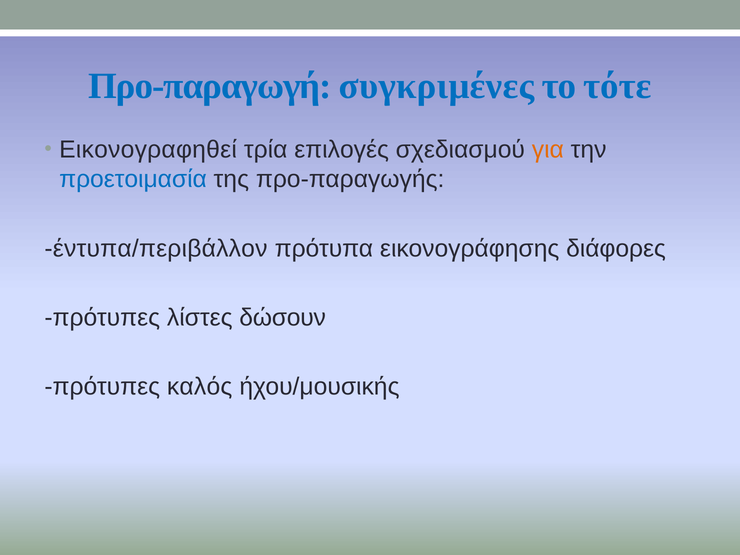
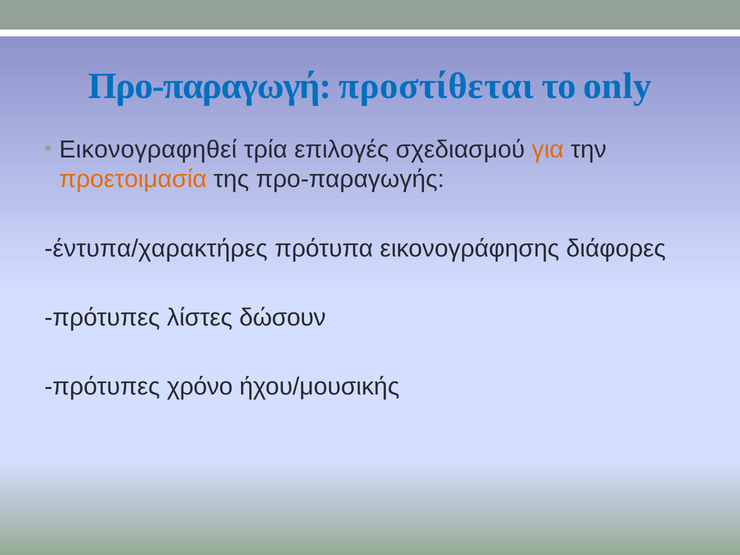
συγκριμένες: συγκριμένες -> προστίθεται
τότε: τότε -> only
προετοιμασία colour: blue -> orange
έντυπα/περιβάλλον: έντυπα/περιβάλλον -> έντυπα/χαρακτήρες
καλός: καλός -> χρόνο
